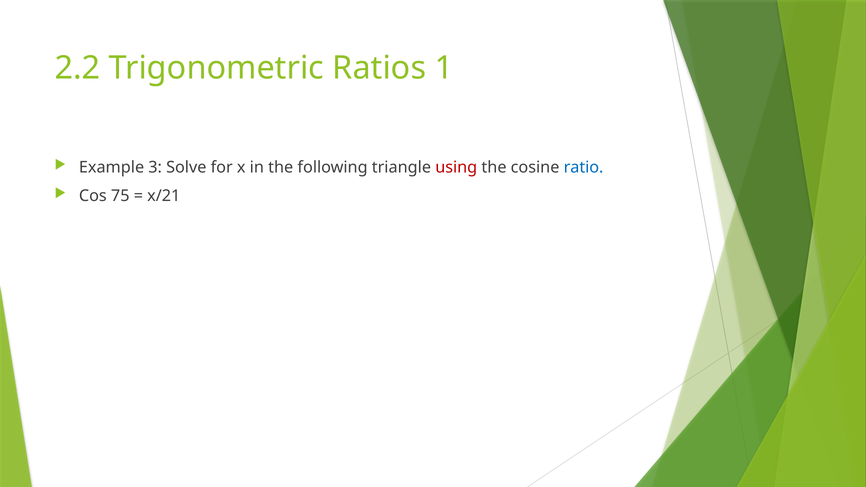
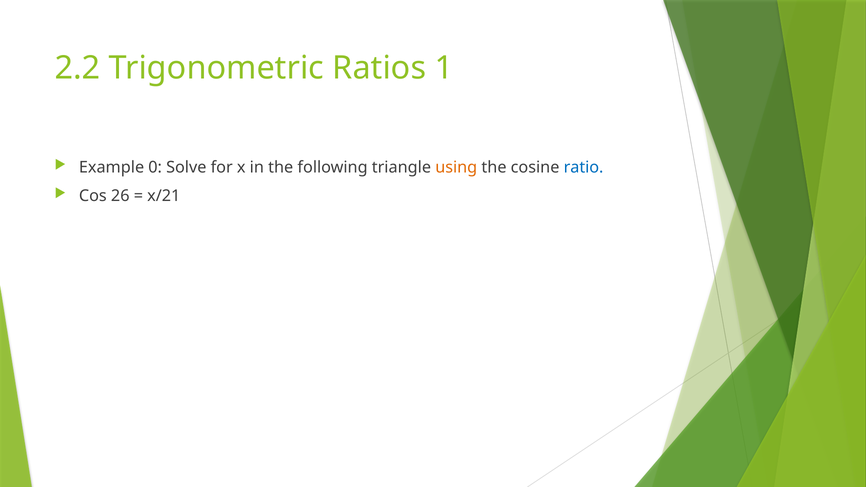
3: 3 -> 0
using colour: red -> orange
75: 75 -> 26
